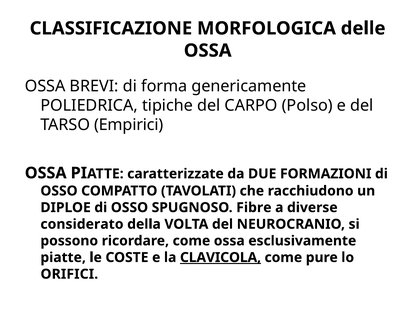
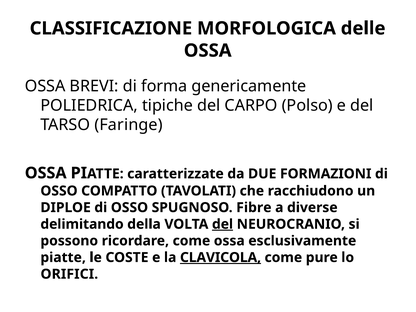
Empirici: Empirici -> Faringe
considerato: considerato -> delimitando
del at (223, 224) underline: none -> present
